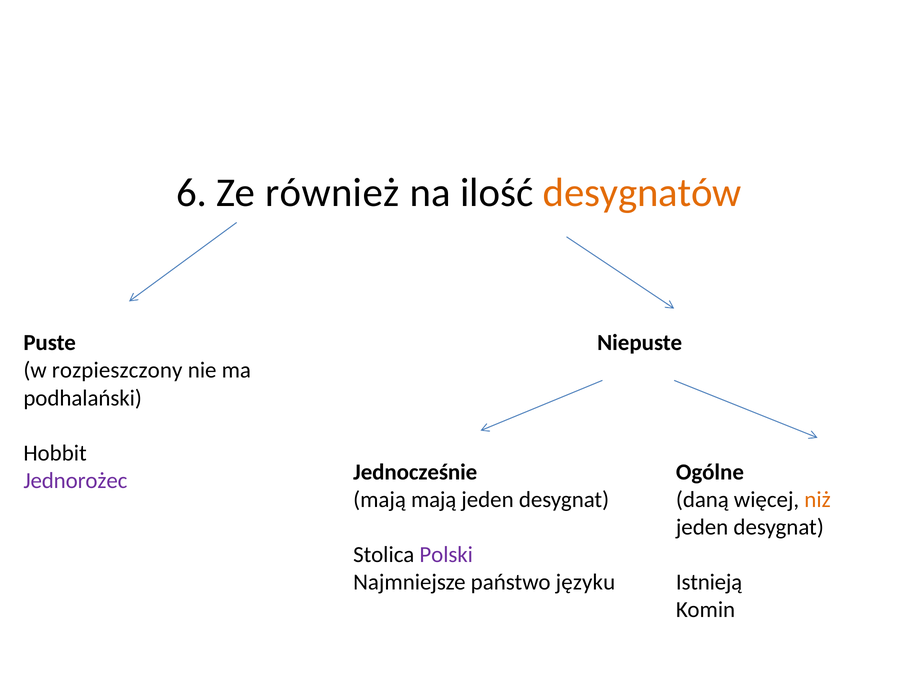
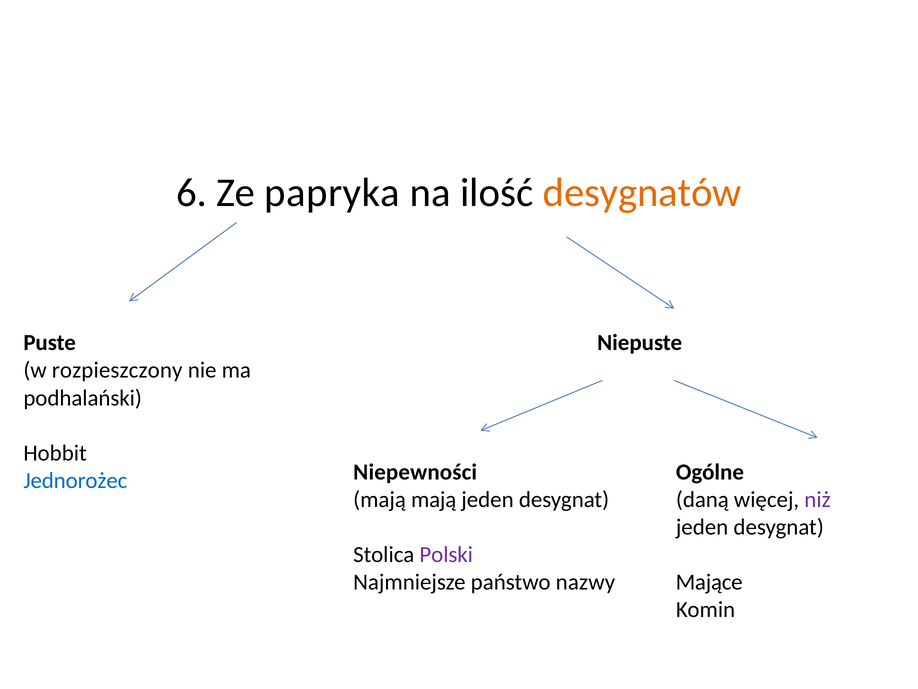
również: również -> papryka
Jednocześnie: Jednocześnie -> Niepewności
Jednorożec colour: purple -> blue
niż colour: orange -> purple
języku: języku -> nazwy
Istnieją: Istnieją -> Mające
